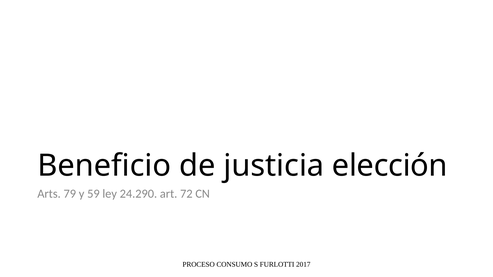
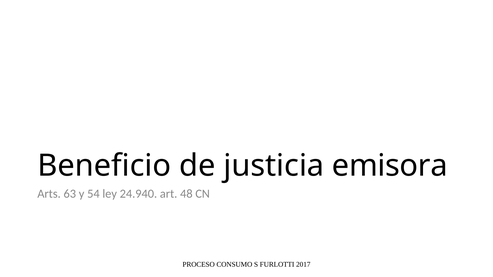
elección: elección -> emisora
79: 79 -> 63
59: 59 -> 54
24.290: 24.290 -> 24.940
72: 72 -> 48
